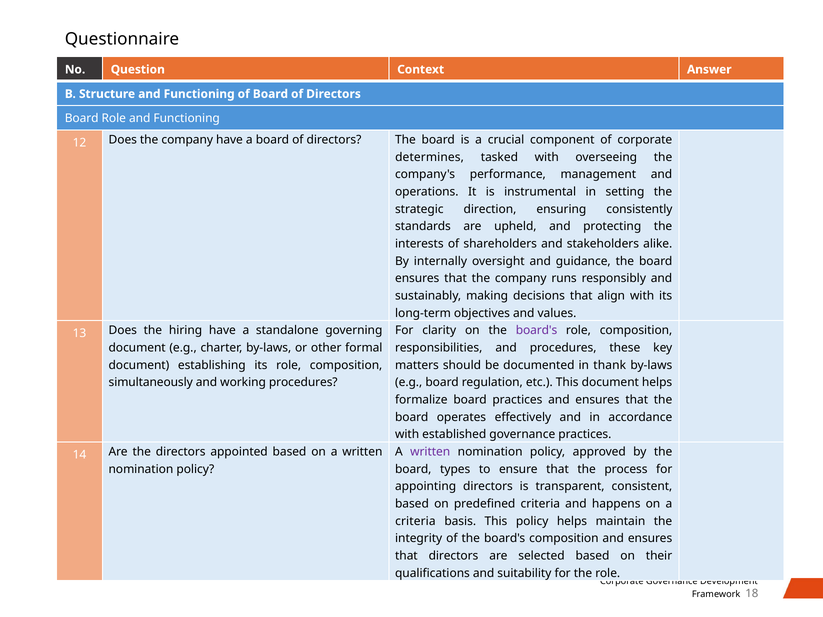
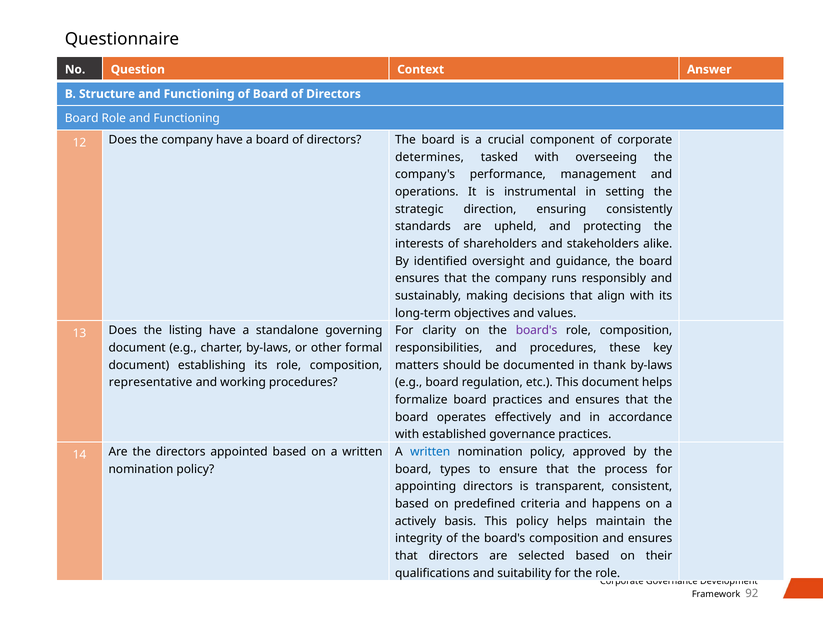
internally: internally -> identified
hiring: hiring -> listing
simultaneously: simultaneously -> representative
written at (430, 452) colour: purple -> blue
criteria at (415, 521): criteria -> actively
18: 18 -> 92
